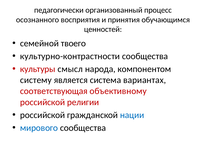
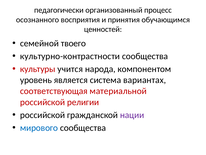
смысл: смысл -> учится
систему: систему -> уровень
объективному: объективному -> материальной
нации colour: blue -> purple
